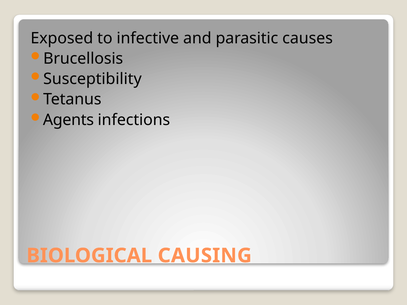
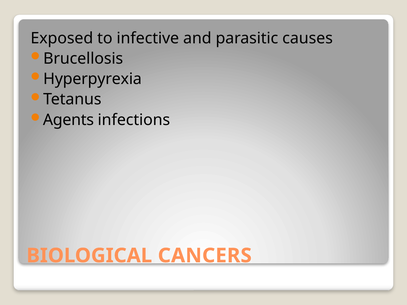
Susceptibility: Susceptibility -> Hyperpyrexia
CAUSING: CAUSING -> CANCERS
